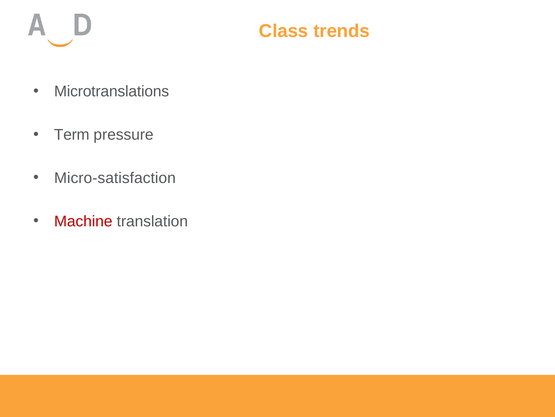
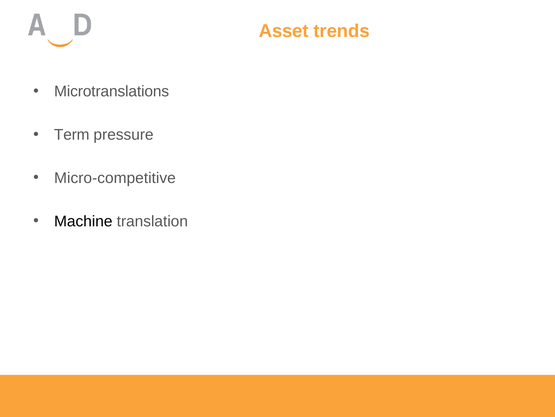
Class: Class -> Asset
Micro-satisfaction: Micro-satisfaction -> Micro-competitive
Machine colour: red -> black
